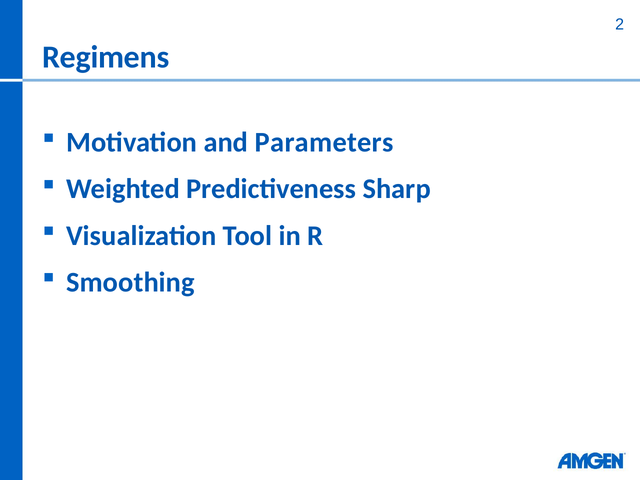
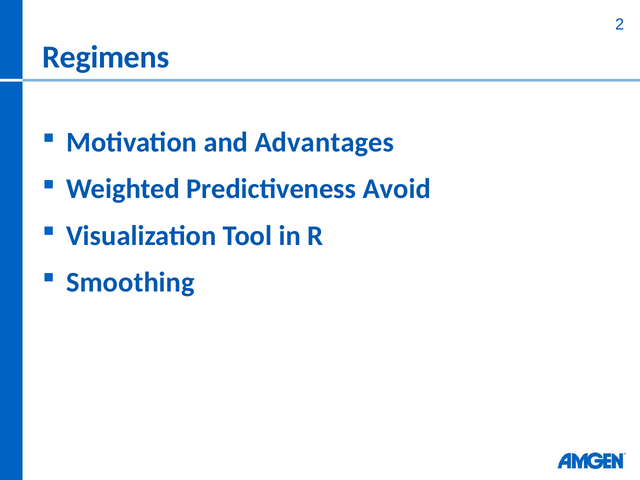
Parameters: Parameters -> Advantages
Sharp: Sharp -> Avoid
